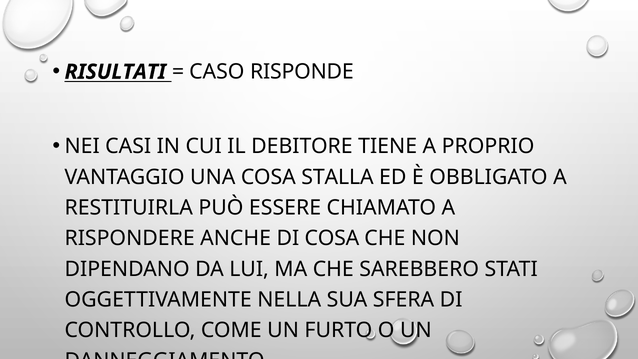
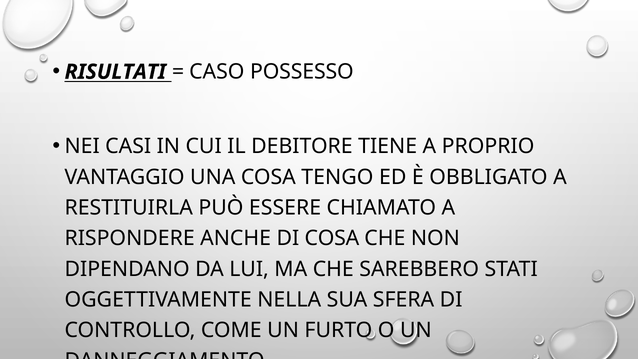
RISPONDE: RISPONDE -> POSSESSO
STALLA: STALLA -> TENGO
